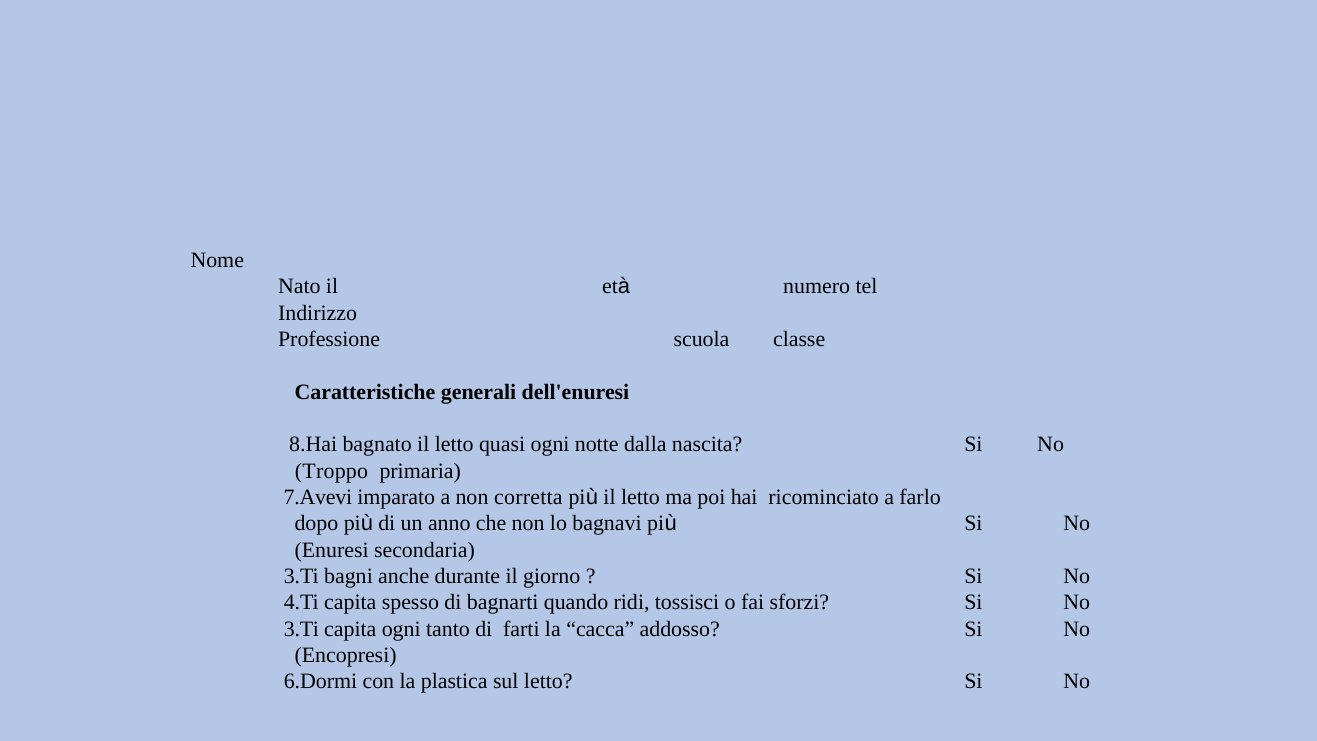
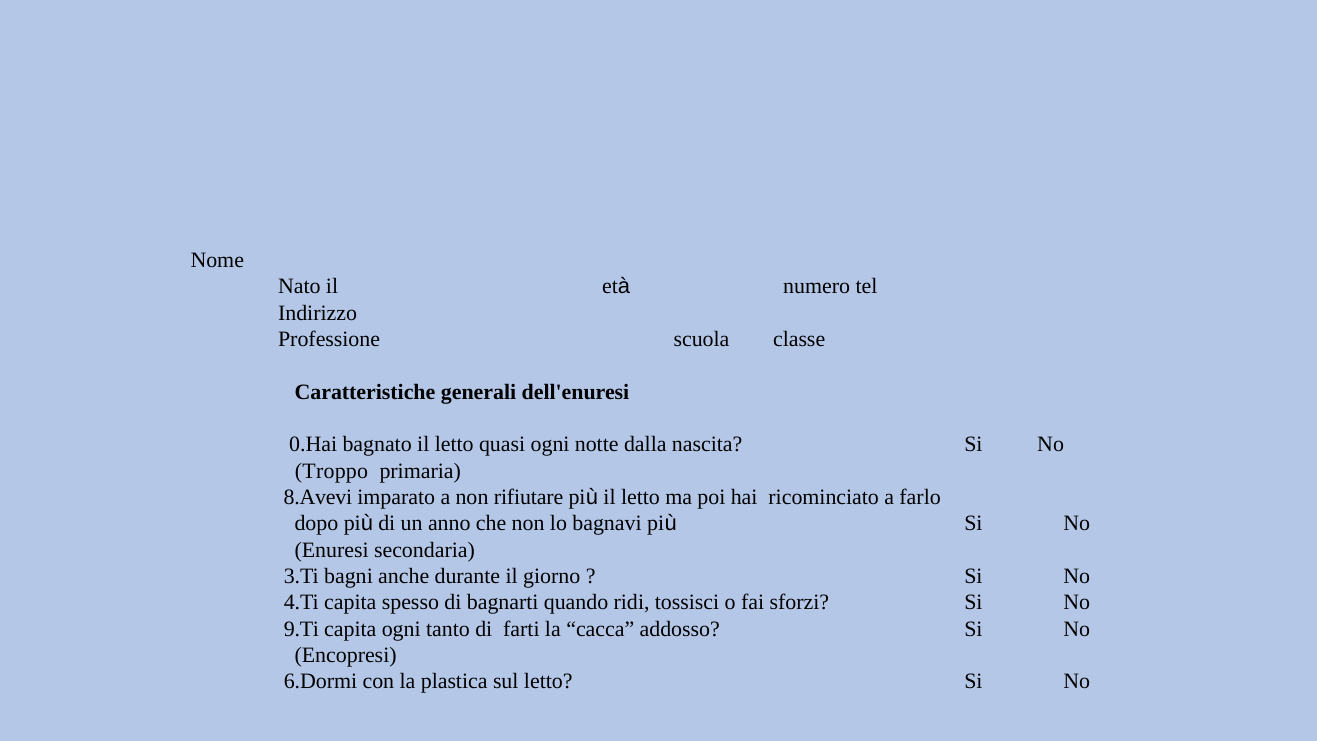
8.Hai: 8.Hai -> 0.Hai
7.Avevi: 7.Avevi -> 8.Avevi
corretta: corretta -> rifiutare
3.Ti at (301, 629): 3.Ti -> 9.Ti
